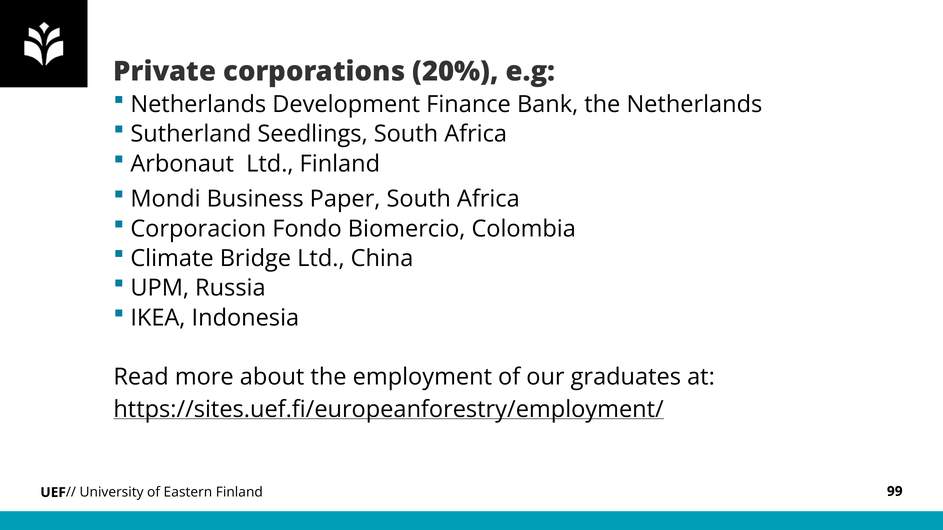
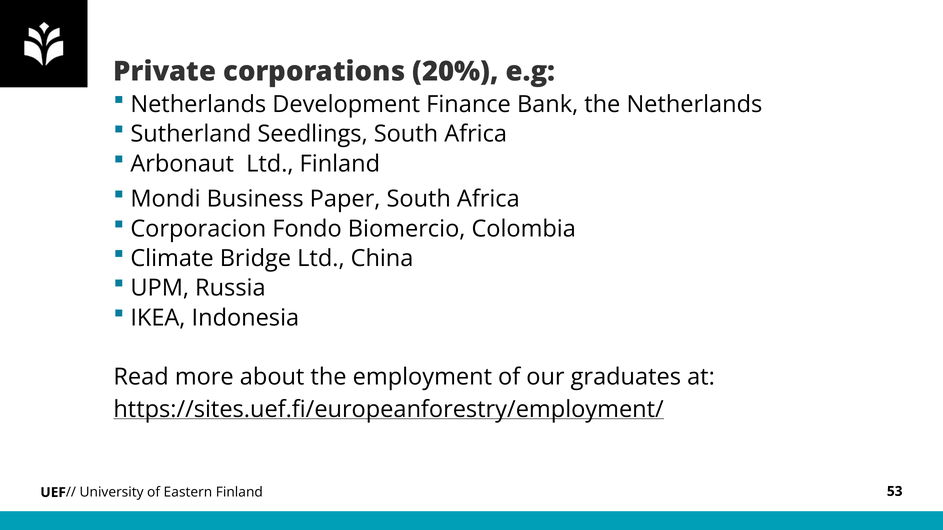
99: 99 -> 53
